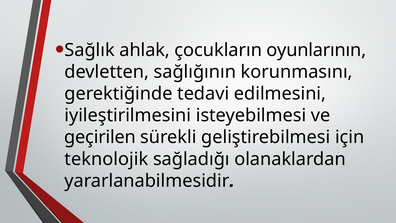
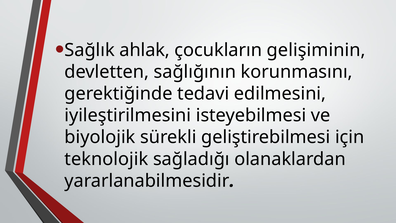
oyunlarının: oyunlarının -> gelişiminin
geçirilen: geçirilen -> biyolojik
